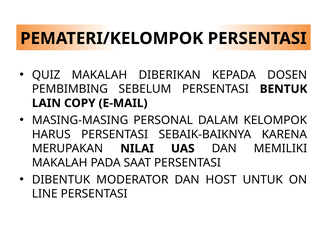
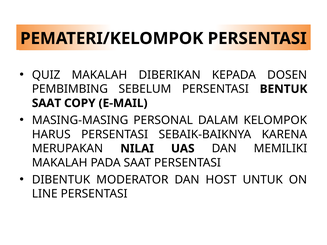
LAIN at (46, 103): LAIN -> SAAT
